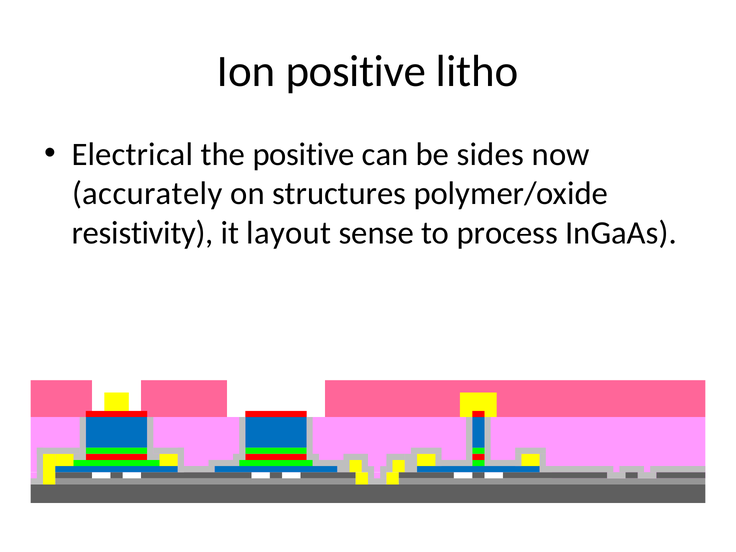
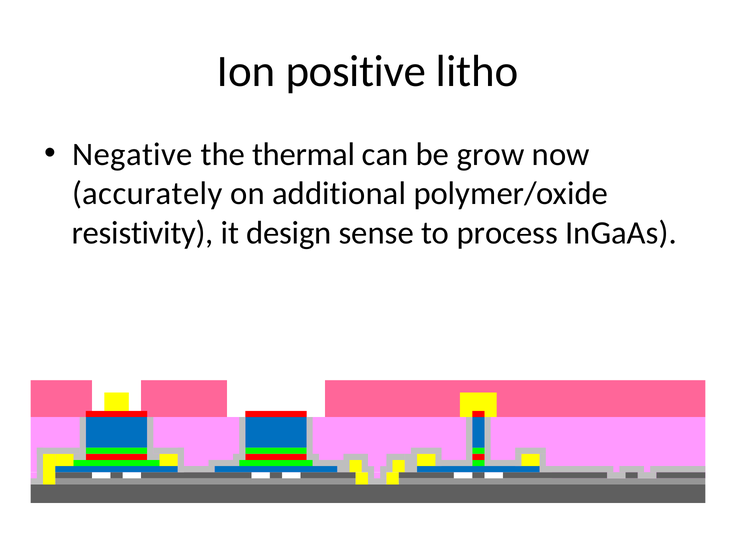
Electrical: Electrical -> Negative
the positive: positive -> thermal
sides: sides -> grow
structures: structures -> additional
layout: layout -> design
